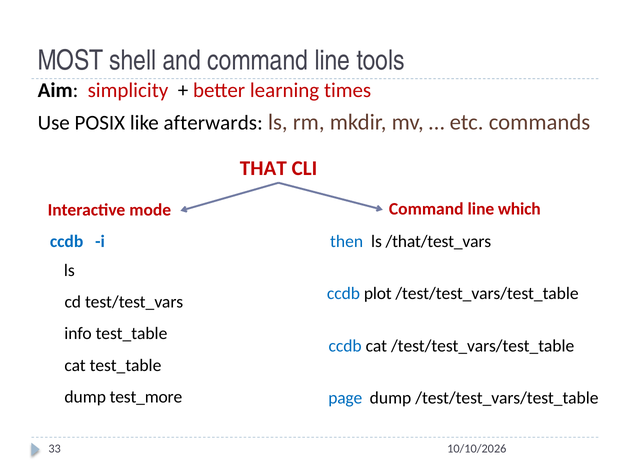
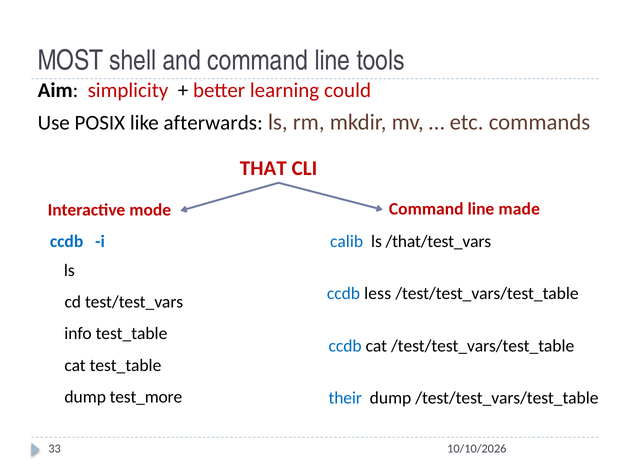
times: times -> could
which: which -> made
then: then -> calib
plot: plot -> less
page: page -> their
